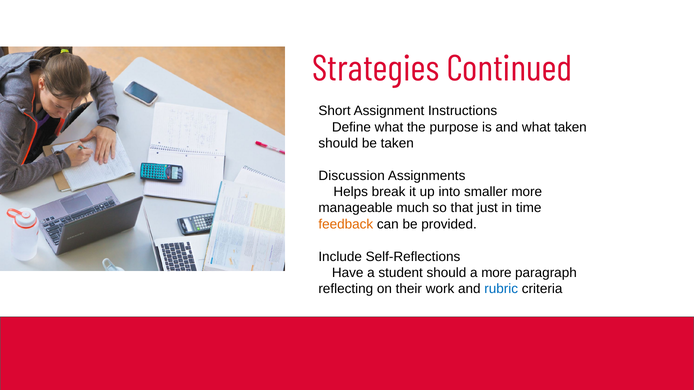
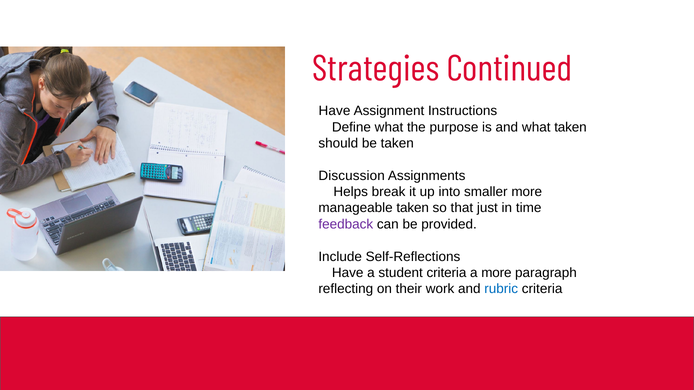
Short at (335, 111): Short -> Have
manageable much: much -> taken
feedback colour: orange -> purple
student should: should -> criteria
